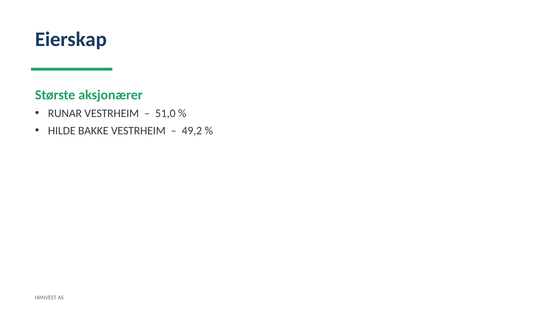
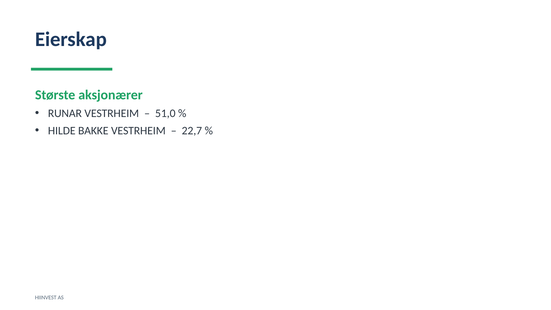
49,2: 49,2 -> 22,7
